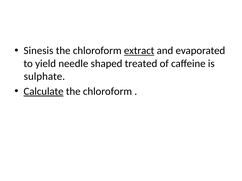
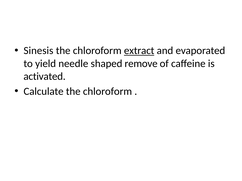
treated: treated -> remove
sulphate: sulphate -> activated
Calculate underline: present -> none
